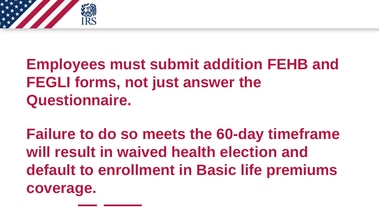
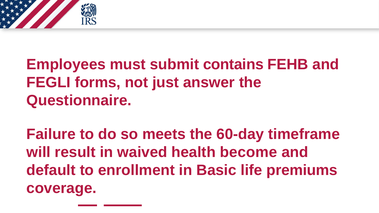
addition: addition -> contains
election: election -> become
